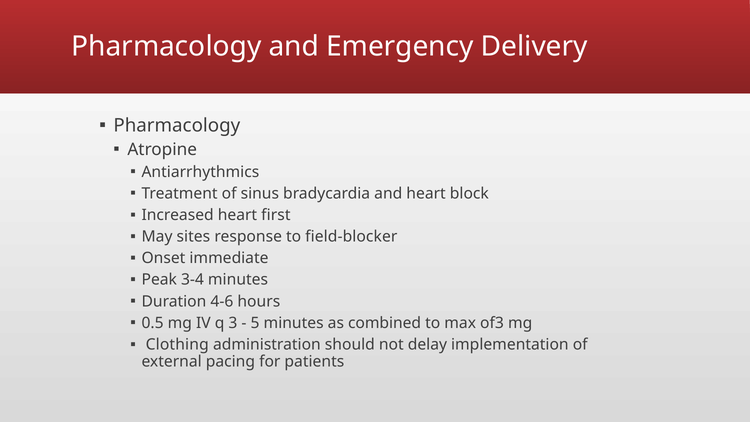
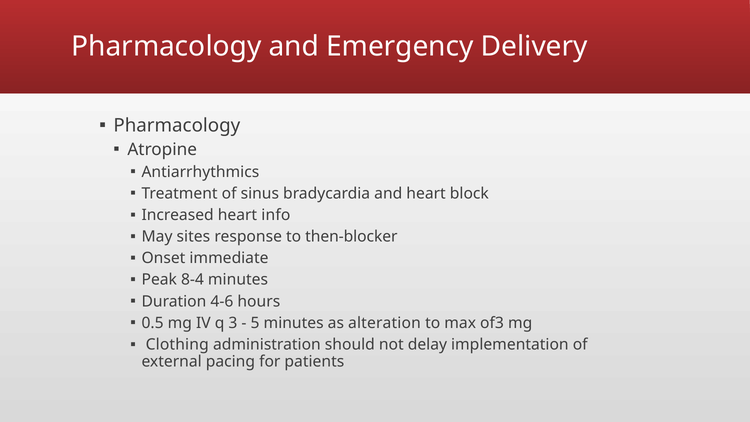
first: first -> info
field-blocker: field-blocker -> then-blocker
3-4: 3-4 -> 8-4
combined: combined -> alteration
